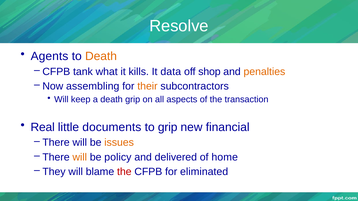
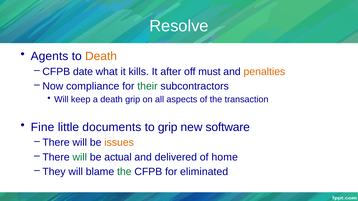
tank: tank -> date
data: data -> after
shop: shop -> must
assembling: assembling -> compliance
their colour: orange -> green
Real: Real -> Fine
financial: financial -> software
will at (80, 157) colour: orange -> green
policy: policy -> actual
the at (124, 172) colour: red -> green
